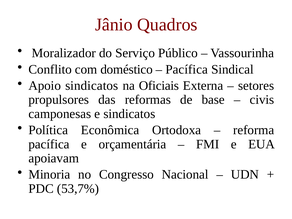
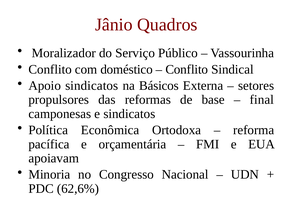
Pacífica at (187, 69): Pacífica -> Conflito
Oficiais: Oficiais -> Básicos
civis: civis -> final
53,7%: 53,7% -> 62,6%
